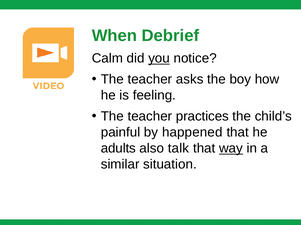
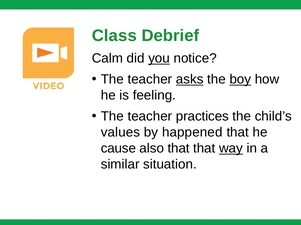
When: When -> Class
asks underline: none -> present
boy underline: none -> present
painful: painful -> values
adults: adults -> cause
also talk: talk -> that
